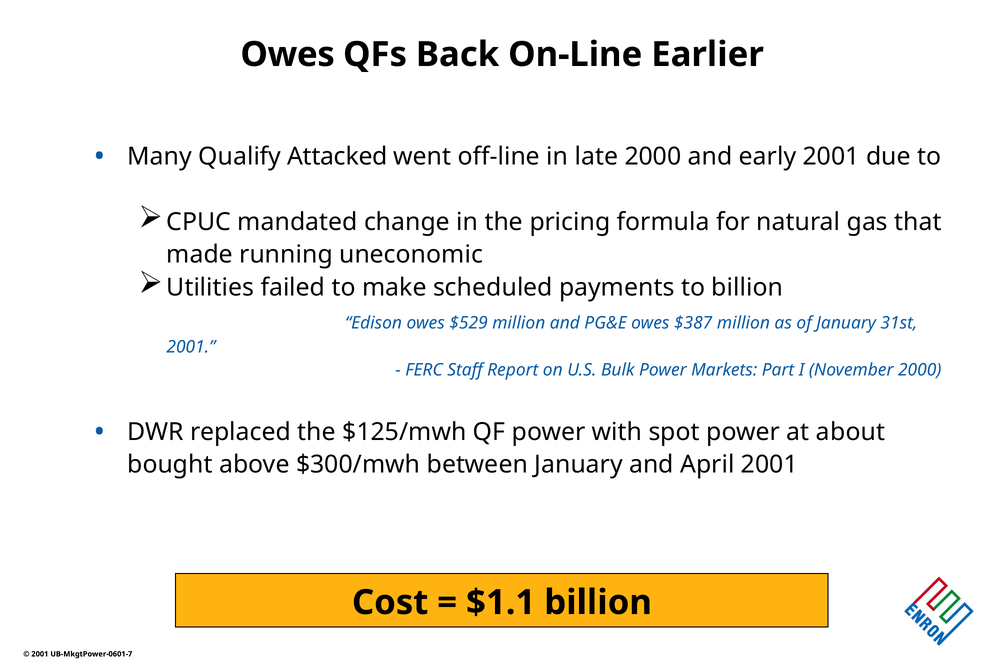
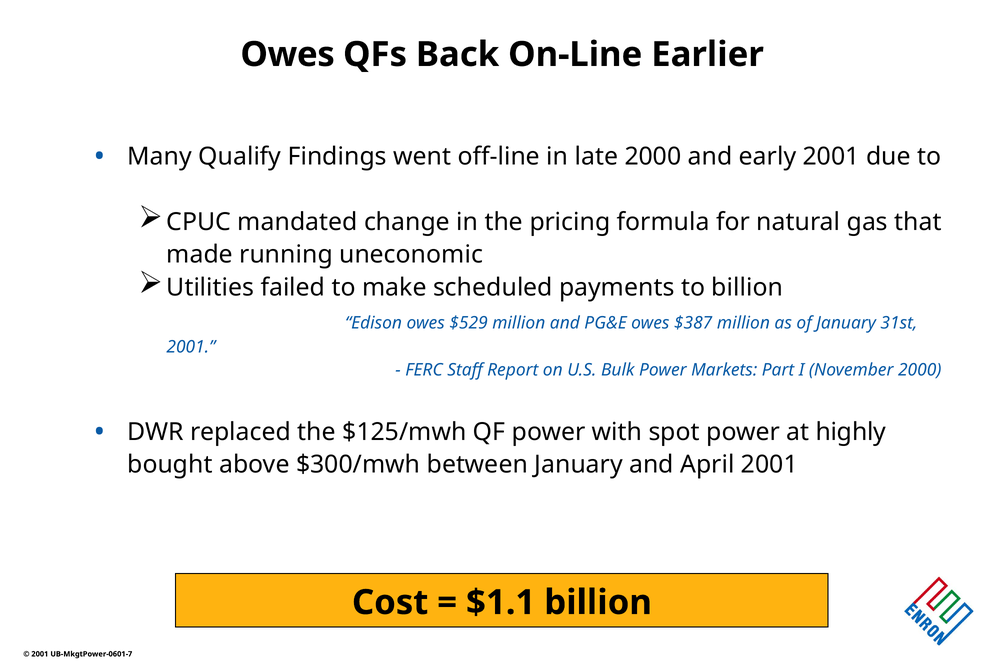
Attacked: Attacked -> Findings
about: about -> highly
